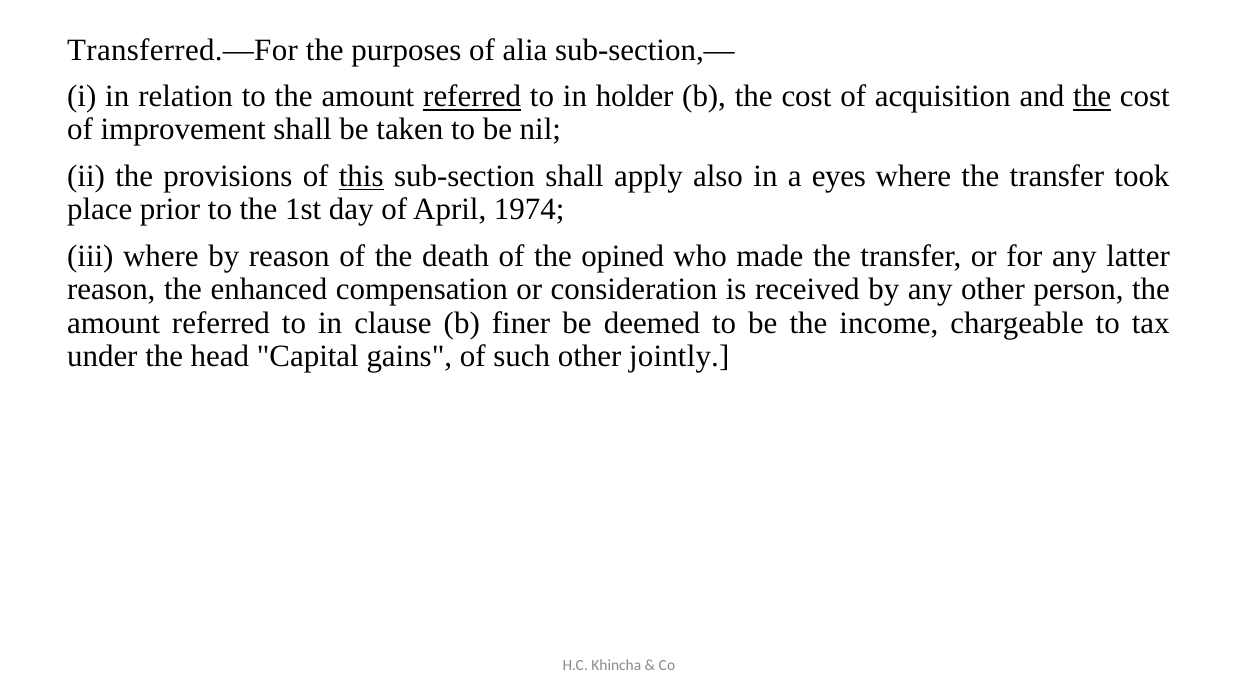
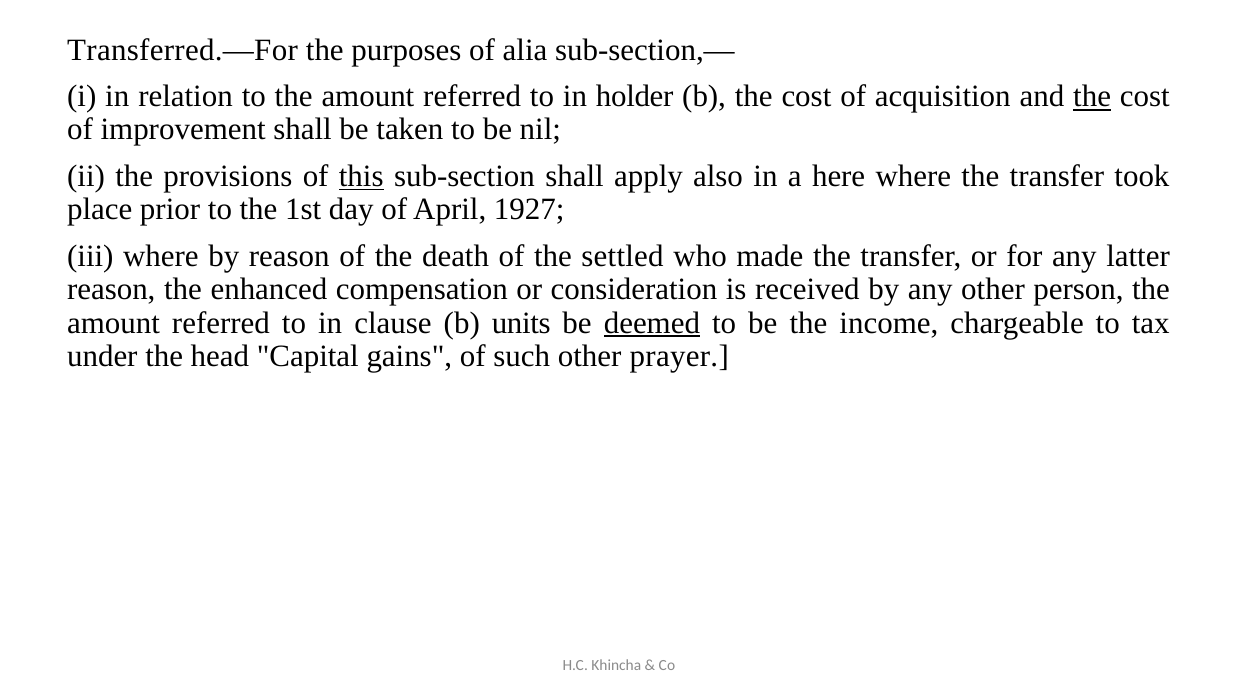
referred at (472, 96) underline: present -> none
eyes: eyes -> here
1974: 1974 -> 1927
opined: opined -> settled
finer: finer -> units
deemed underline: none -> present
jointly: jointly -> prayer
